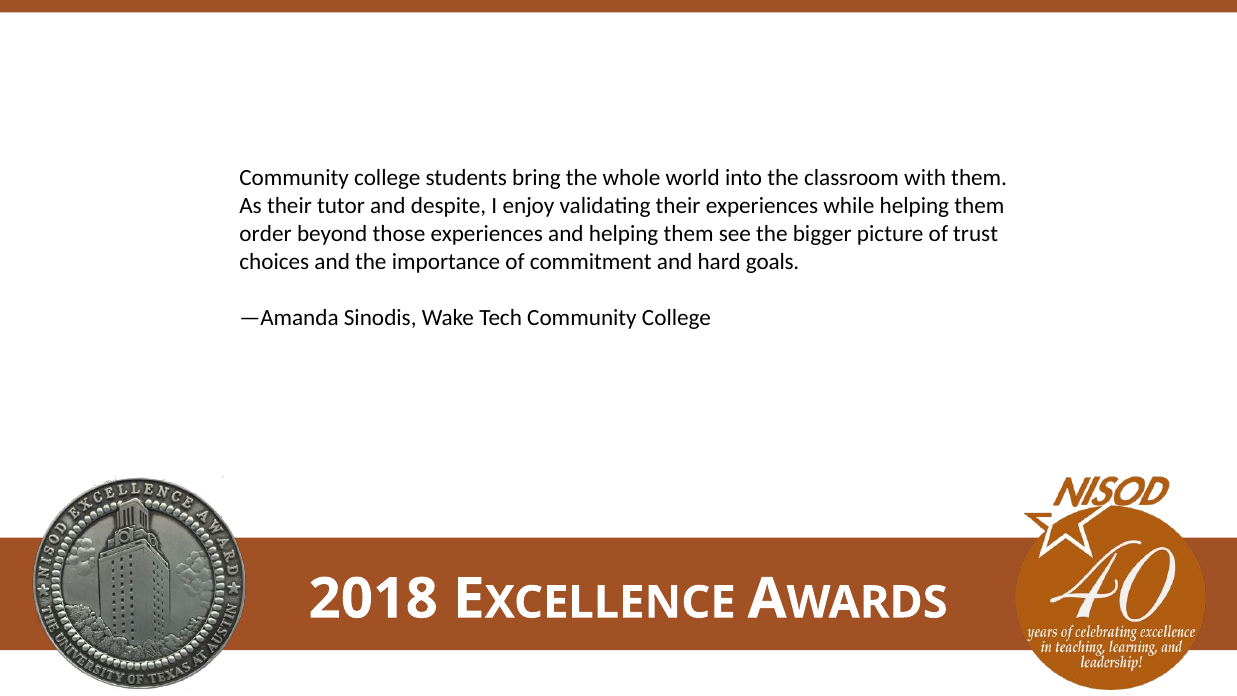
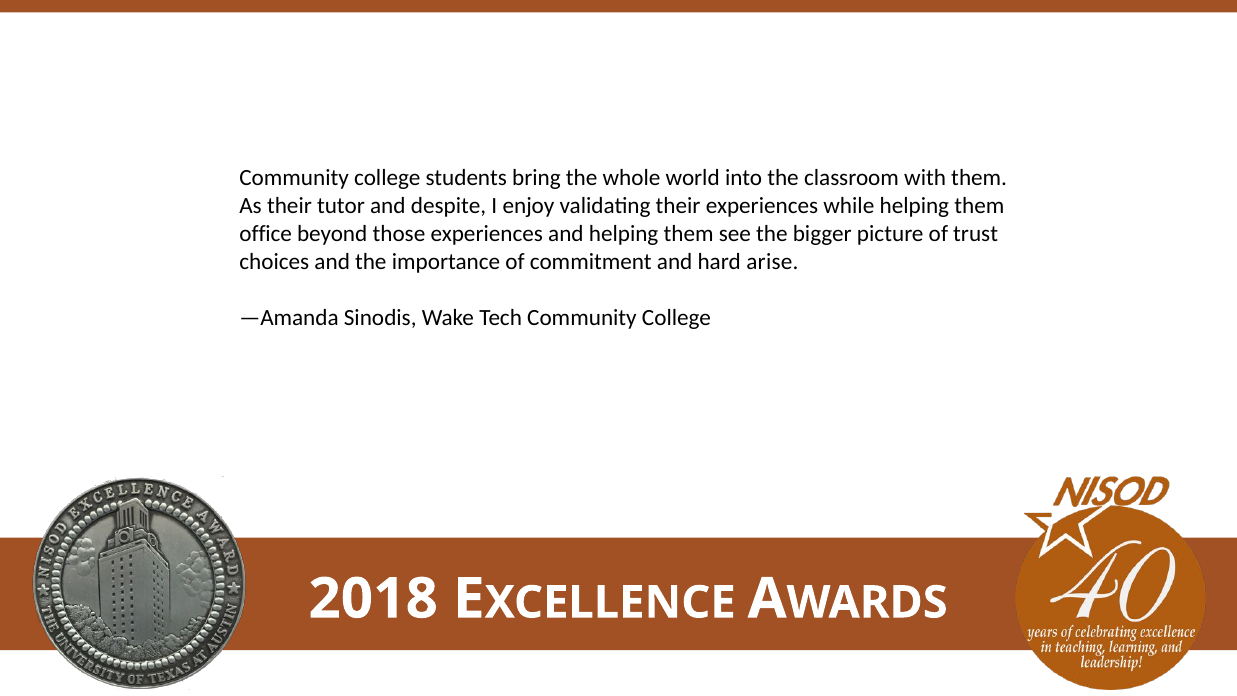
order: order -> office
goals: goals -> arise
